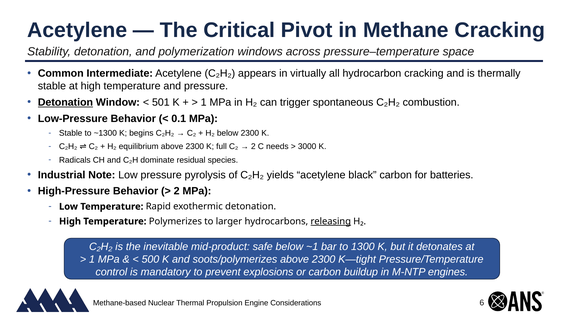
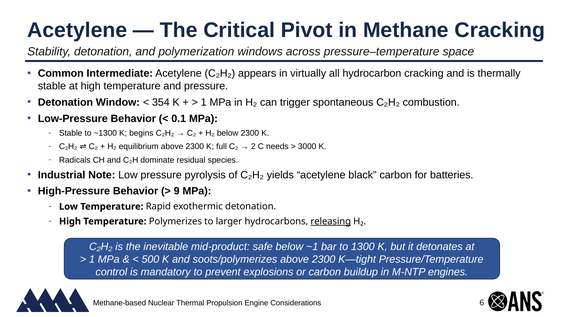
Detonation at (65, 102) underline: present -> none
501: 501 -> 354
2 at (177, 191): 2 -> 9
